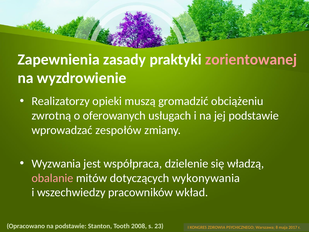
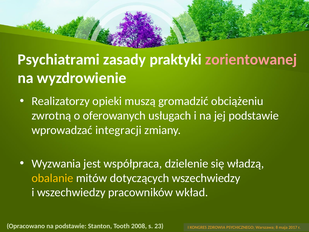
Zapewnienia: Zapewnienia -> Psychiatrami
zespołów: zespołów -> integracji
obalanie colour: pink -> yellow
dotyczących wykonywania: wykonywania -> wszechwiedzy
